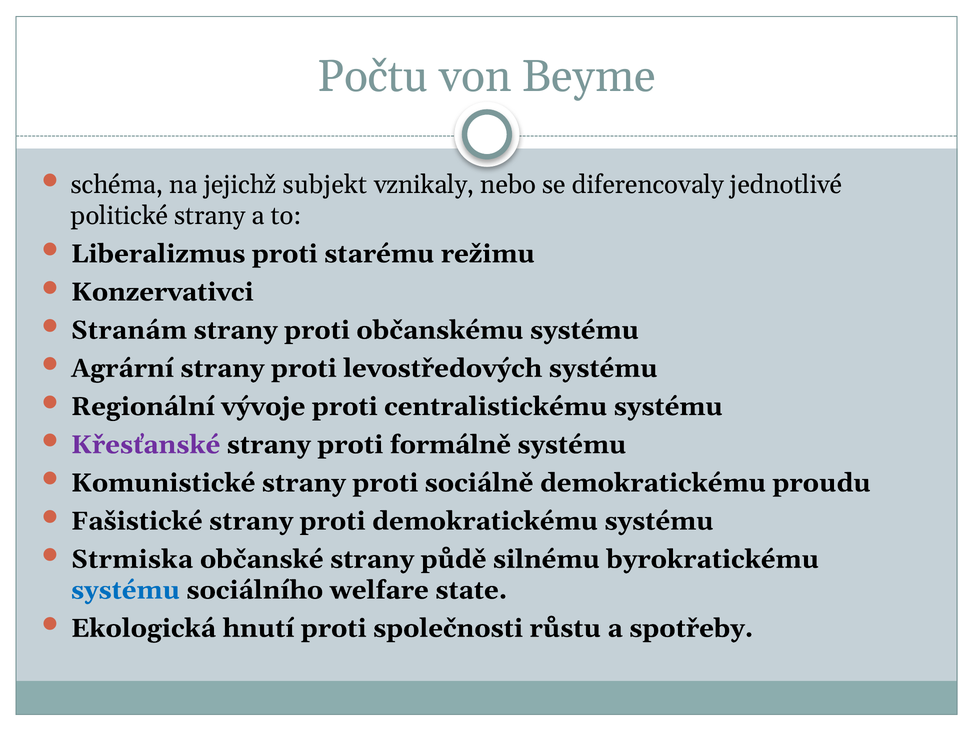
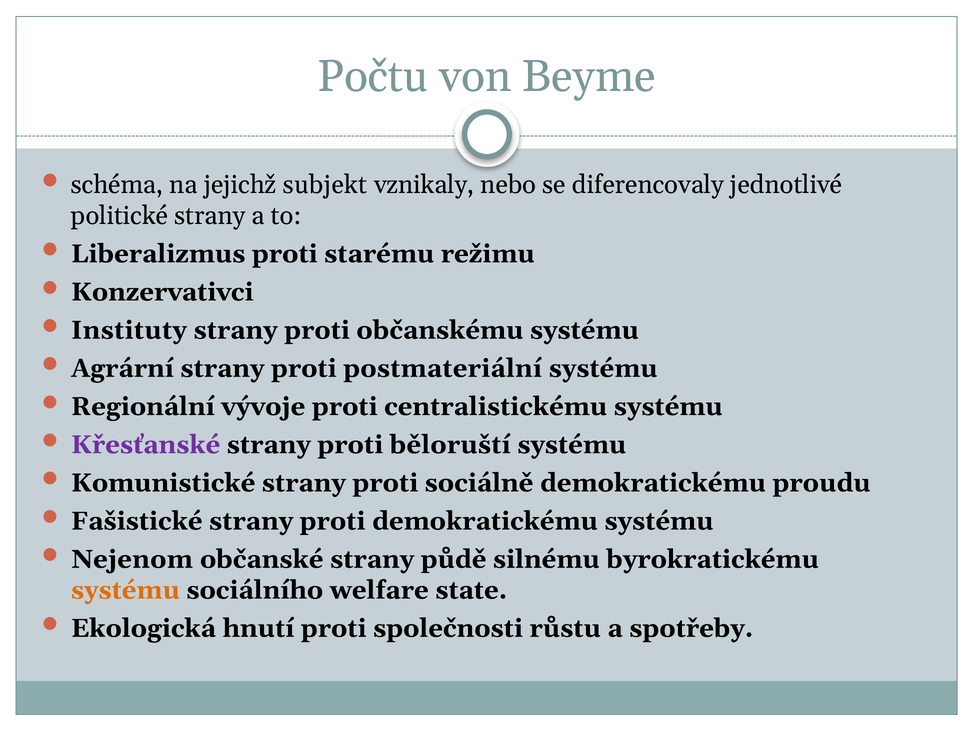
Stranám: Stranám -> Instituty
levostředových: levostředových -> postmateriální
formálně: formálně -> běloruští
Strmiska: Strmiska -> Nejenom
systému at (125, 590) colour: blue -> orange
